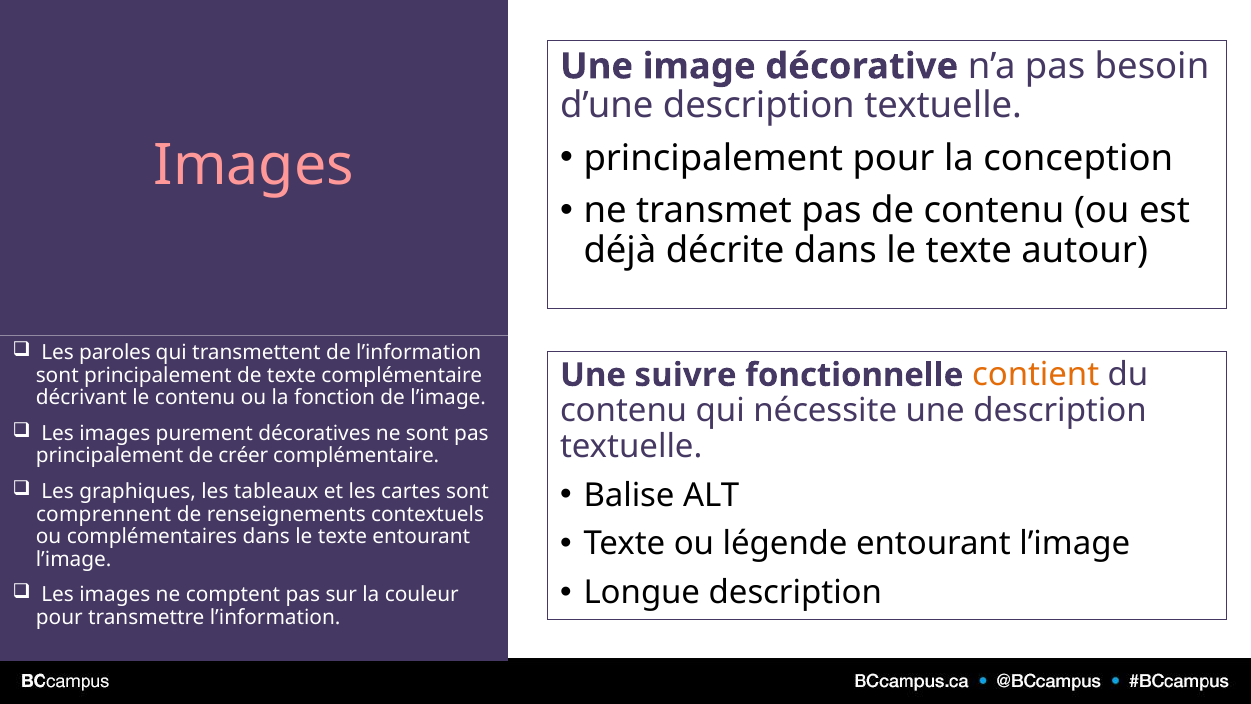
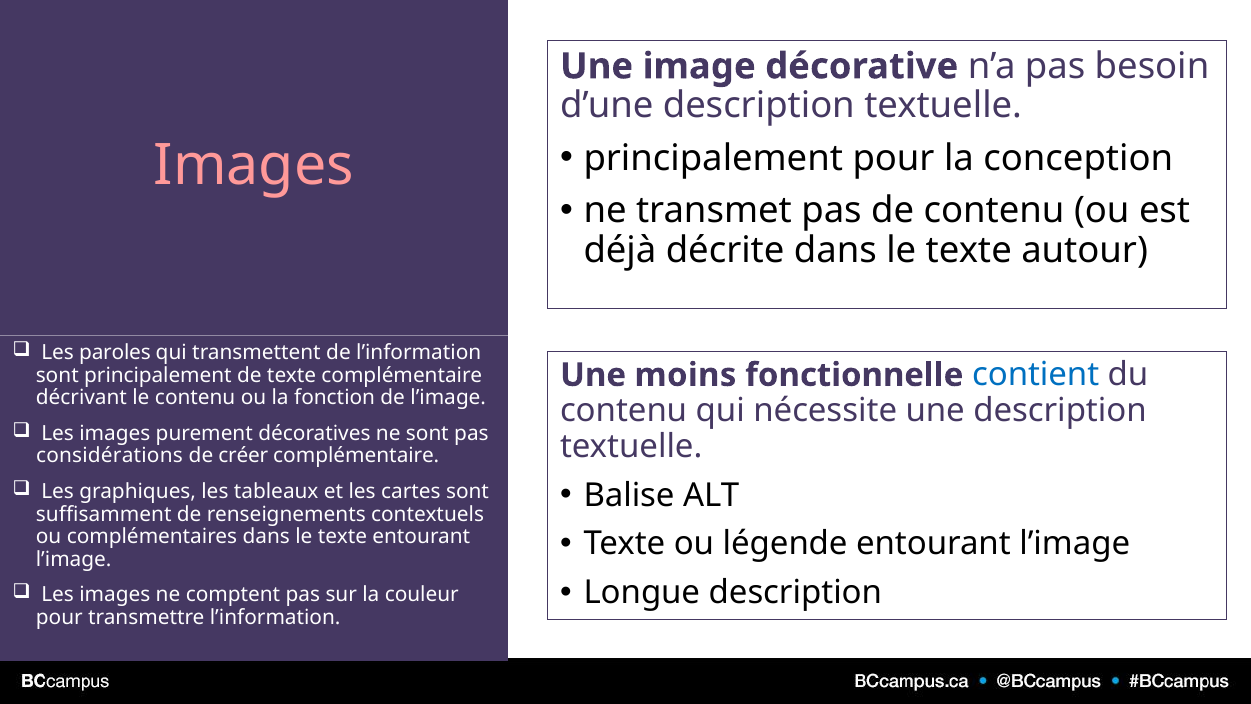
suivre: suivre -> moins
contient colour: orange -> blue
principalement at (110, 456): principalement -> considérations
comprennent: comprennent -> suffisamment
